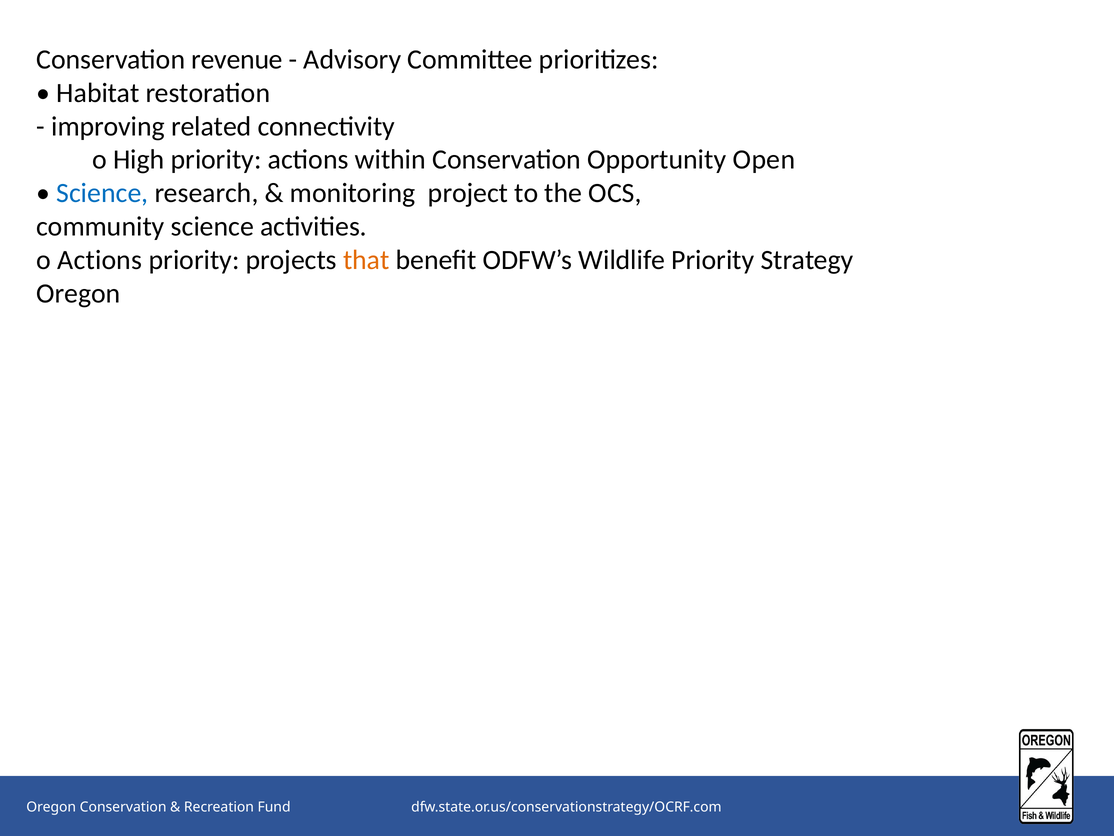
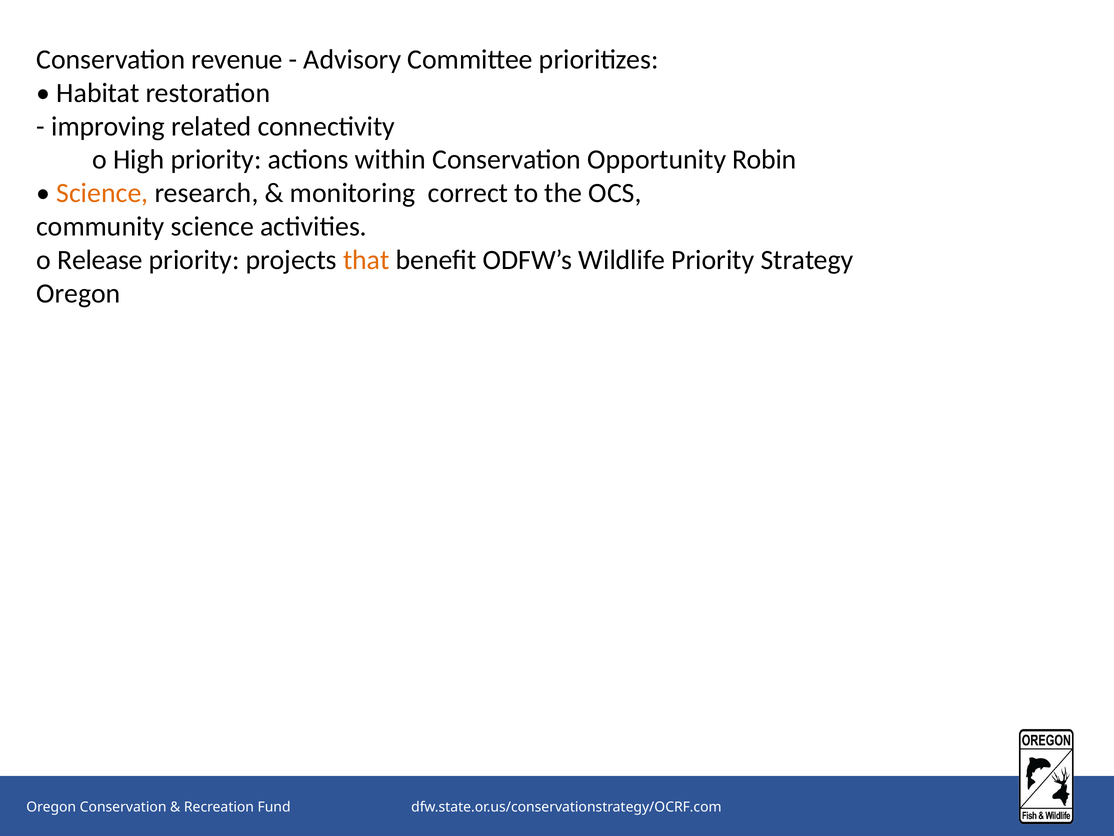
Open: Open -> Robin
Science at (102, 193) colour: blue -> orange
project: project -> correct
o Actions: Actions -> Release
